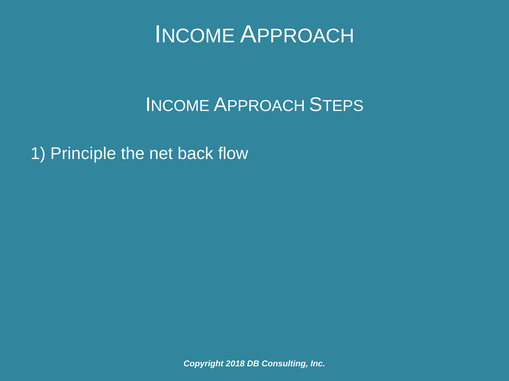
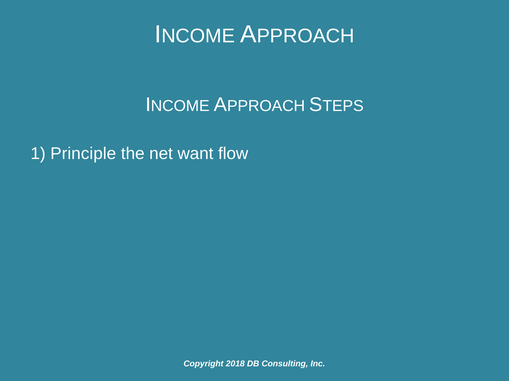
back: back -> want
